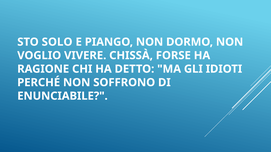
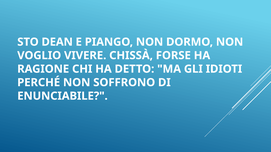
SOLO: SOLO -> DEAN
